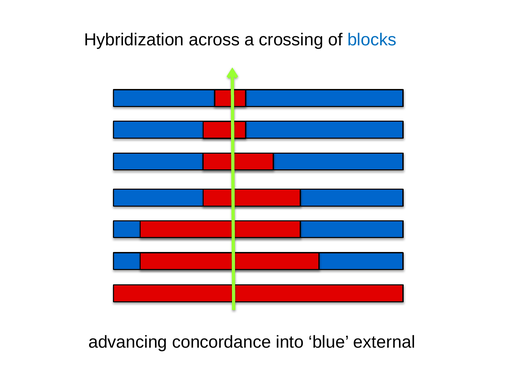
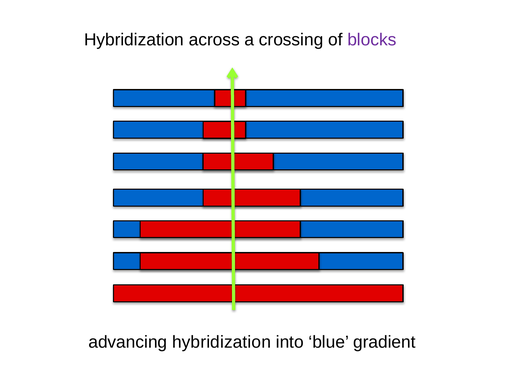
blocks colour: blue -> purple
advancing concordance: concordance -> hybridization
external: external -> gradient
